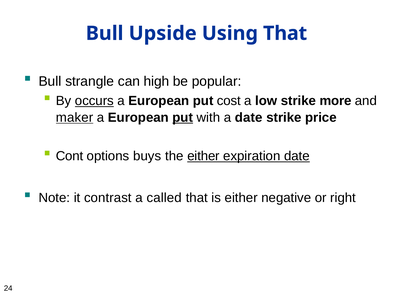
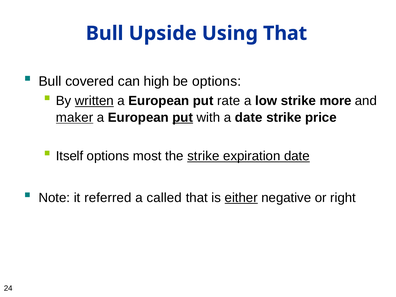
strangle: strangle -> covered
be popular: popular -> options
occurs: occurs -> written
cost: cost -> rate
Cont: Cont -> Itself
buys: buys -> most
the either: either -> strike
contrast: contrast -> referred
either at (241, 198) underline: none -> present
